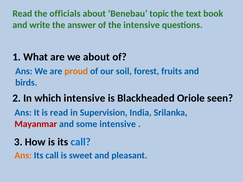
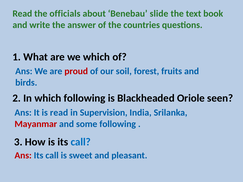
topic: topic -> slide
the intensive: intensive -> countries
we about: about -> which
proud colour: orange -> red
which intensive: intensive -> following
some intensive: intensive -> following
Ans at (23, 156) colour: orange -> red
